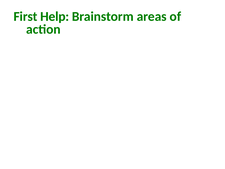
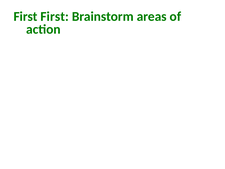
First Help: Help -> First
